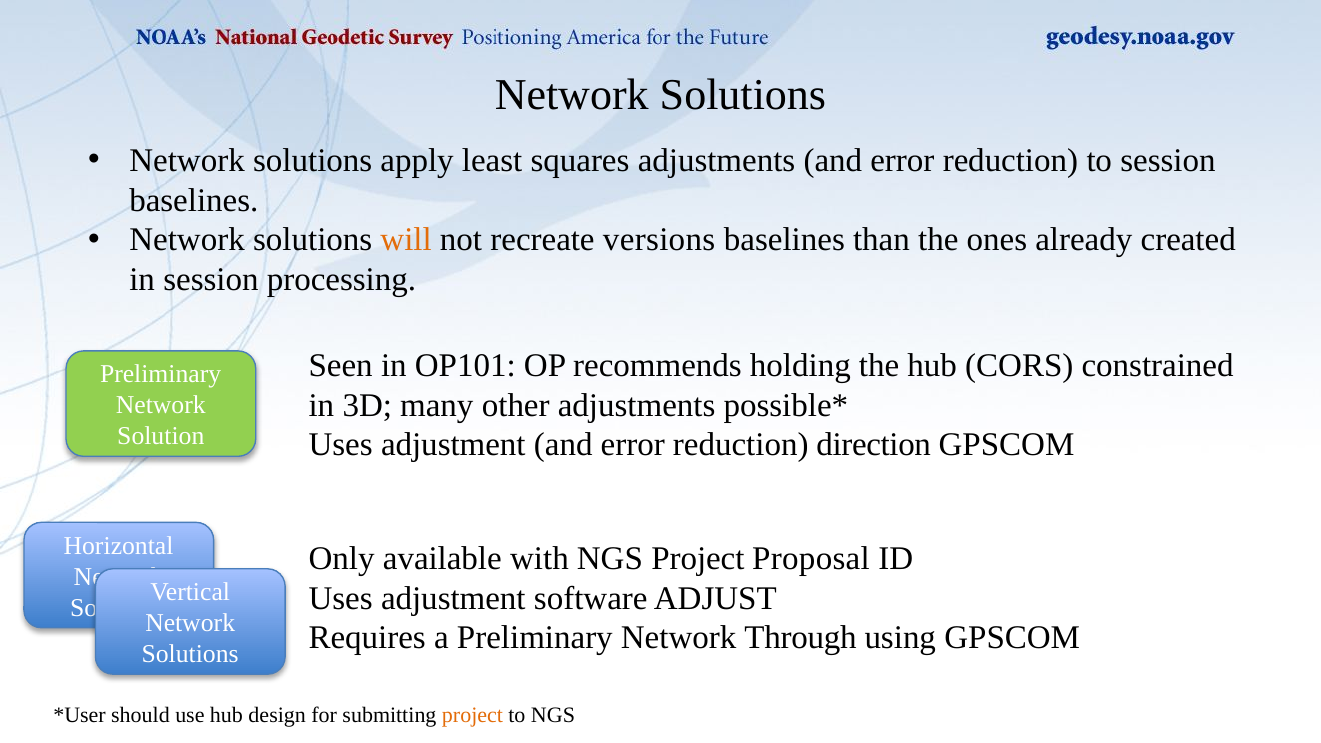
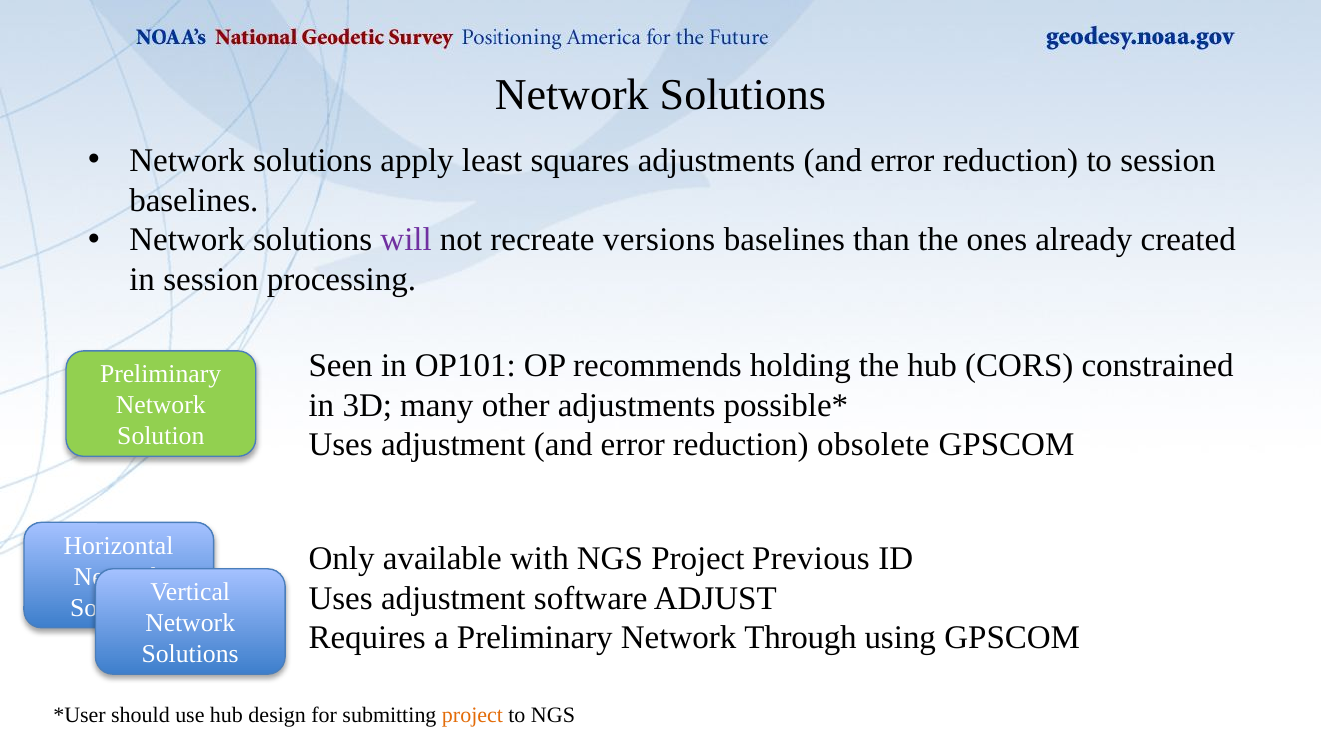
will colour: orange -> purple
direction: direction -> obsolete
Proposal: Proposal -> Previous
